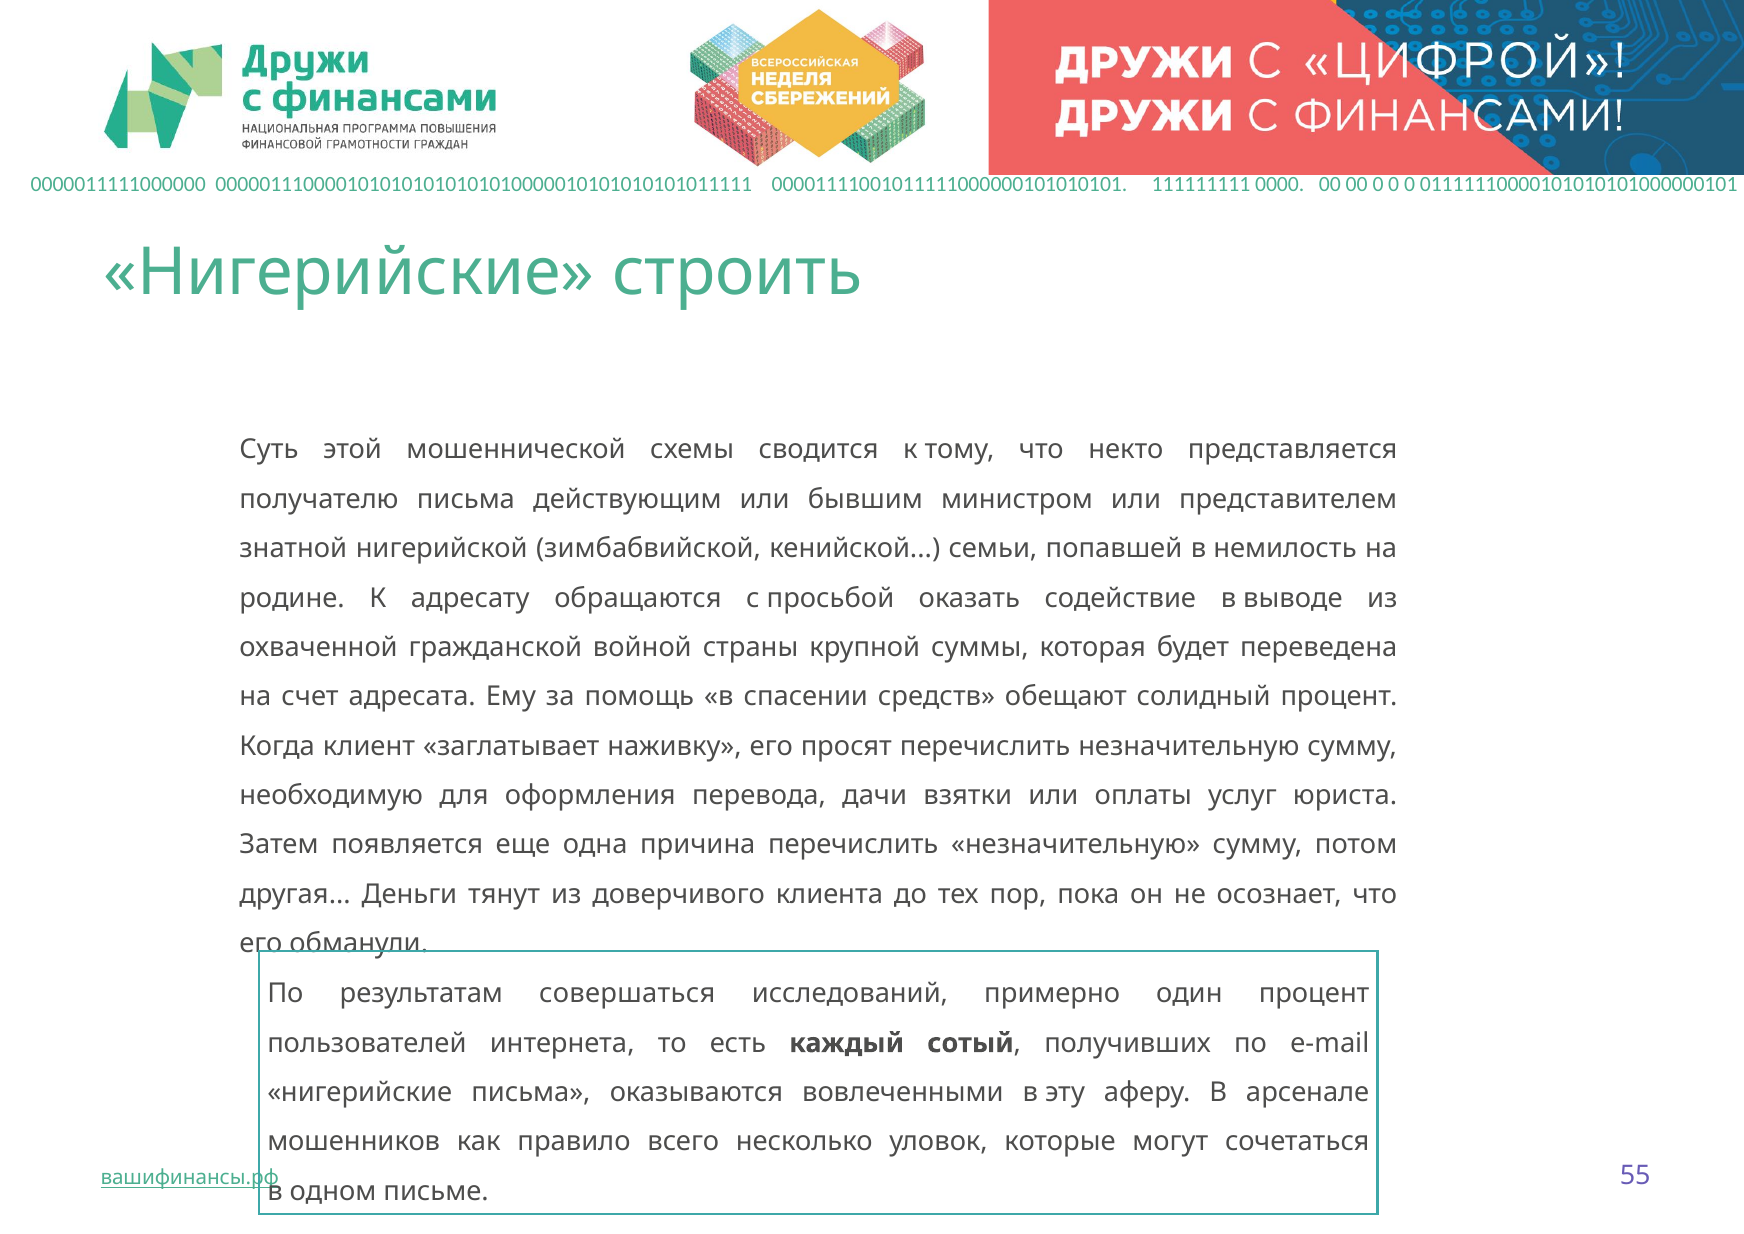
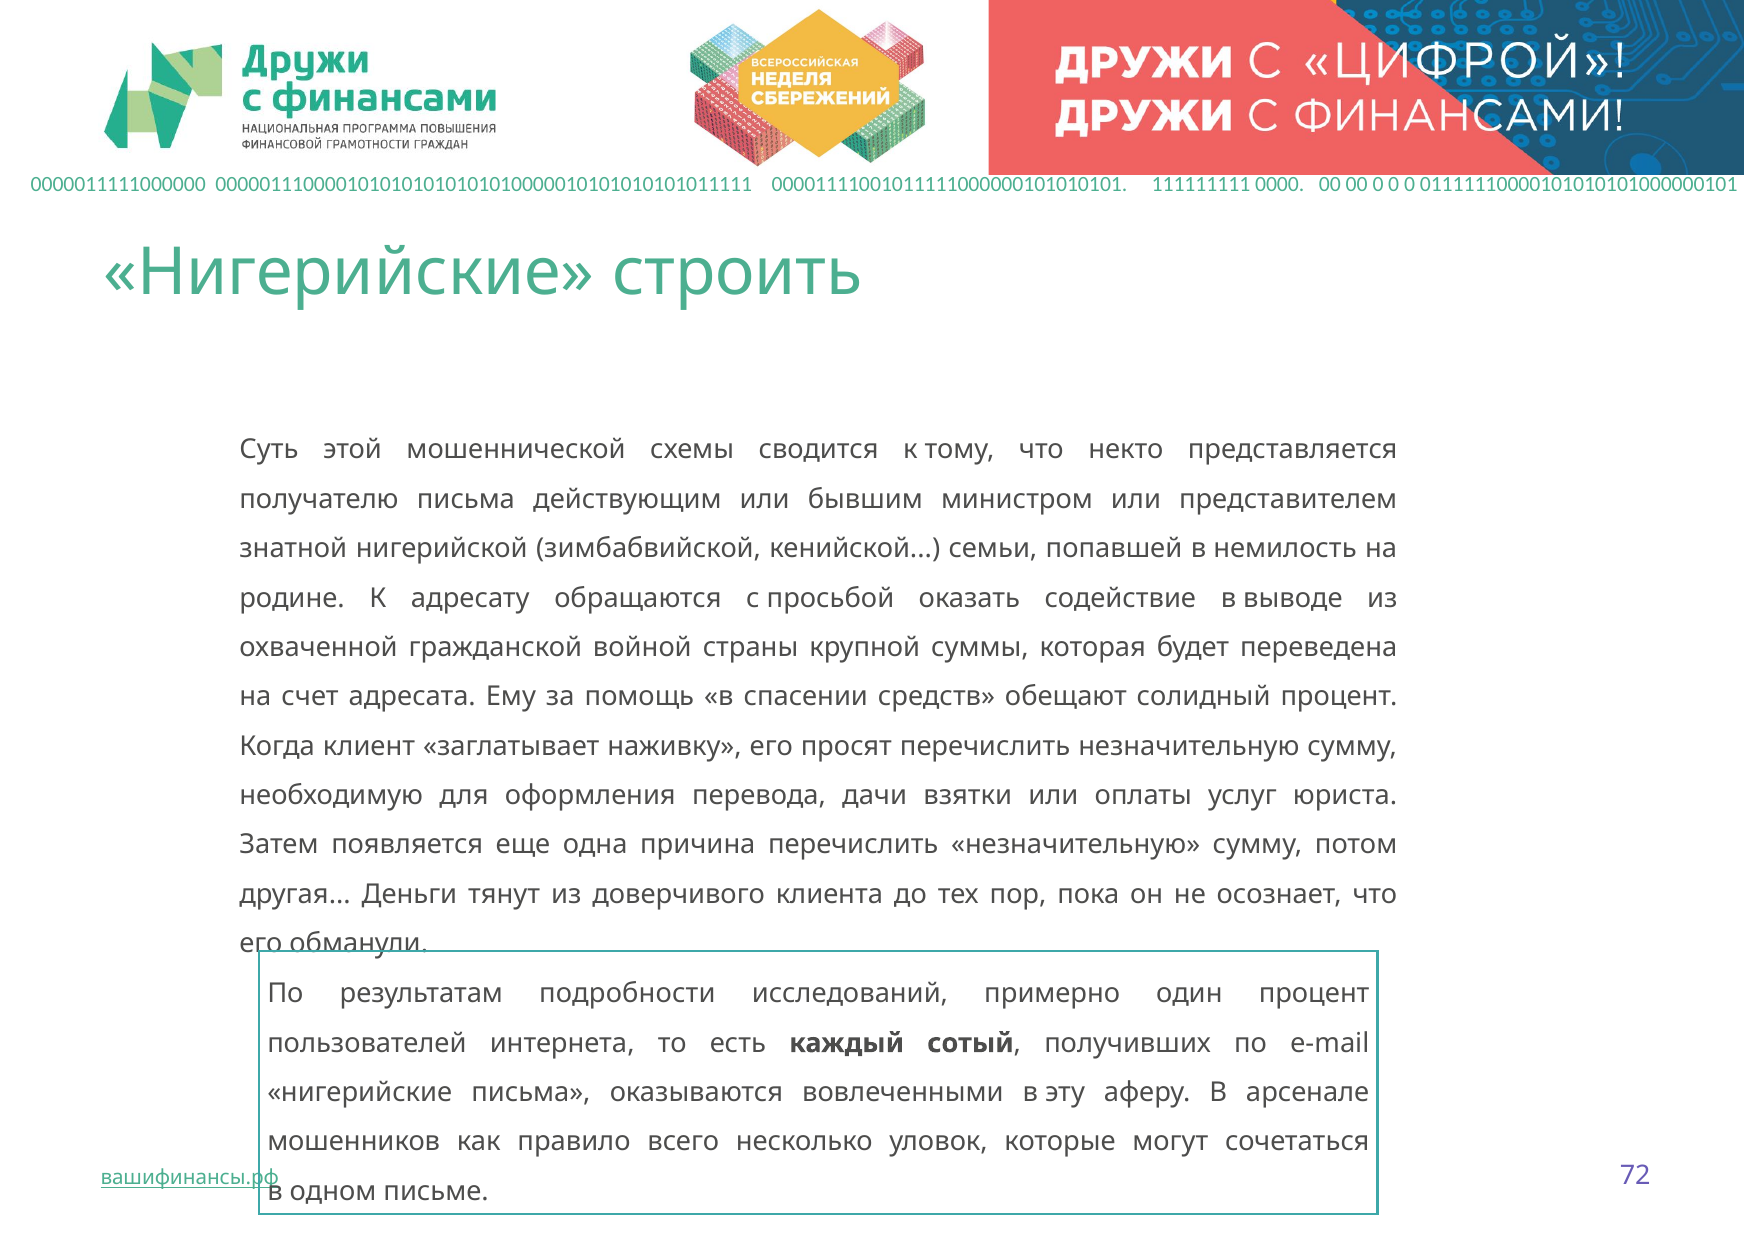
совершаться: совершаться -> подробности
55: 55 -> 72
